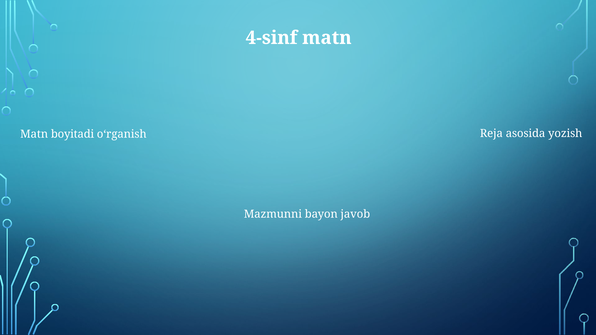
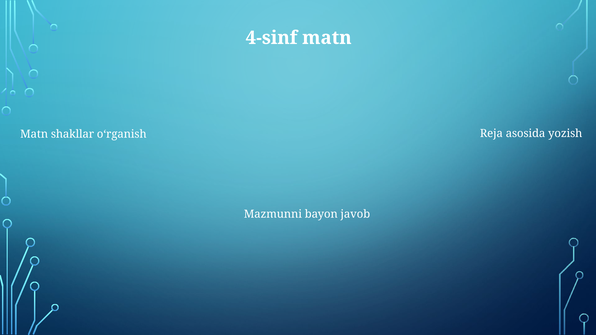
boyitadi: boyitadi -> shakllar
